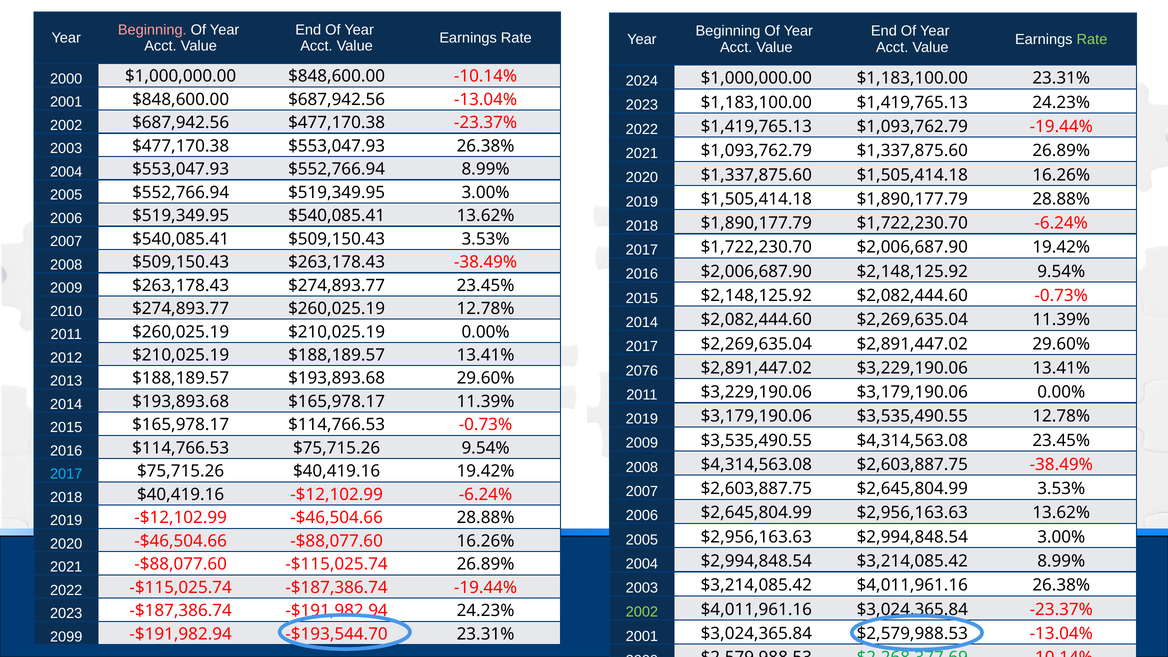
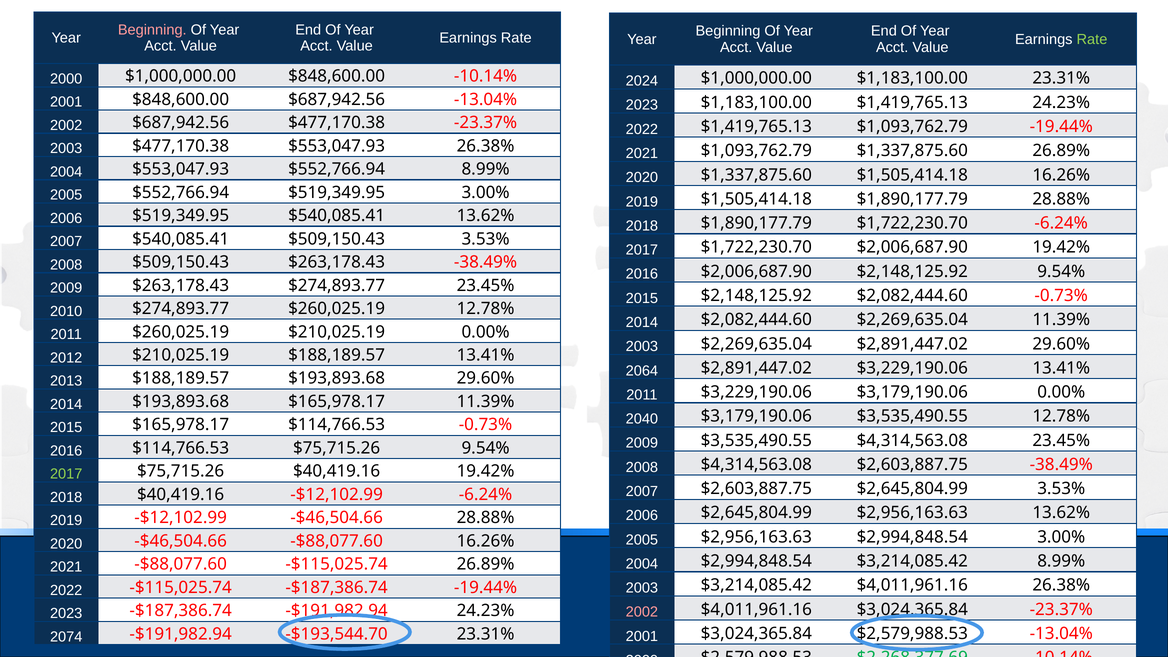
2017 at (642, 347): 2017 -> 2003
2076: 2076 -> 2064
2019 at (642, 419): 2019 -> 2040
2017 at (66, 474) colour: light blue -> light green
2002 at (642, 612) colour: light green -> pink
2099: 2099 -> 2074
